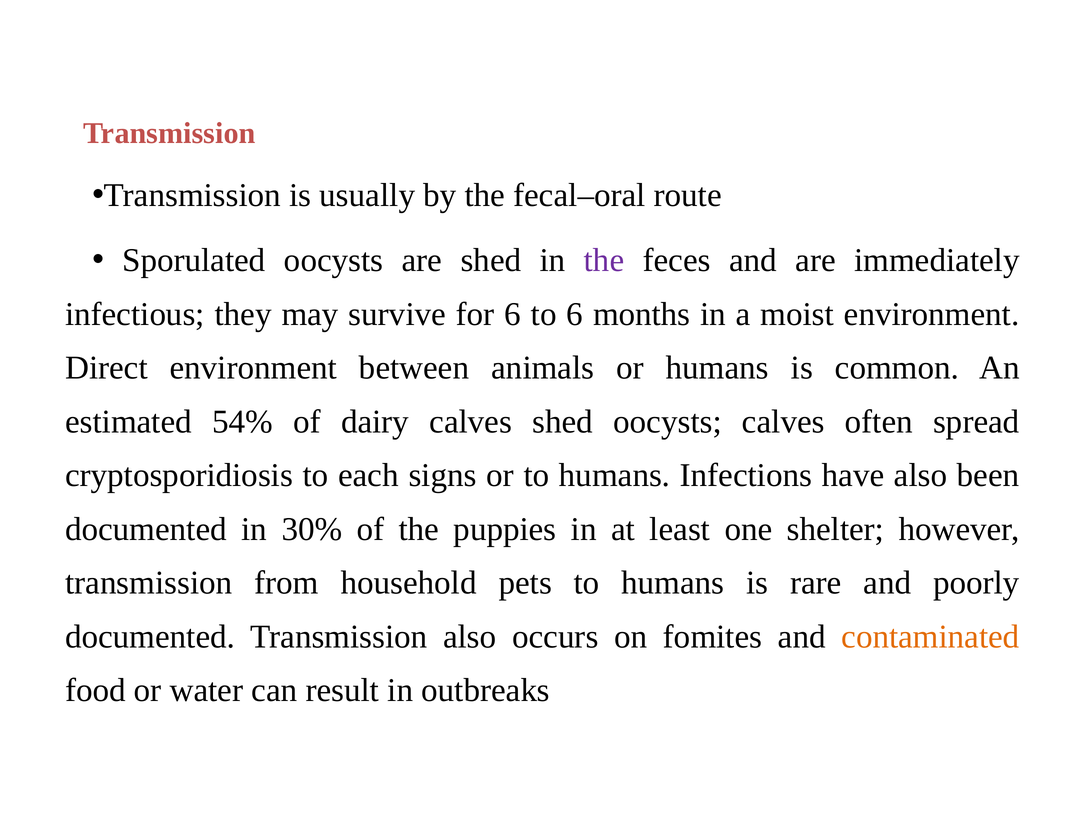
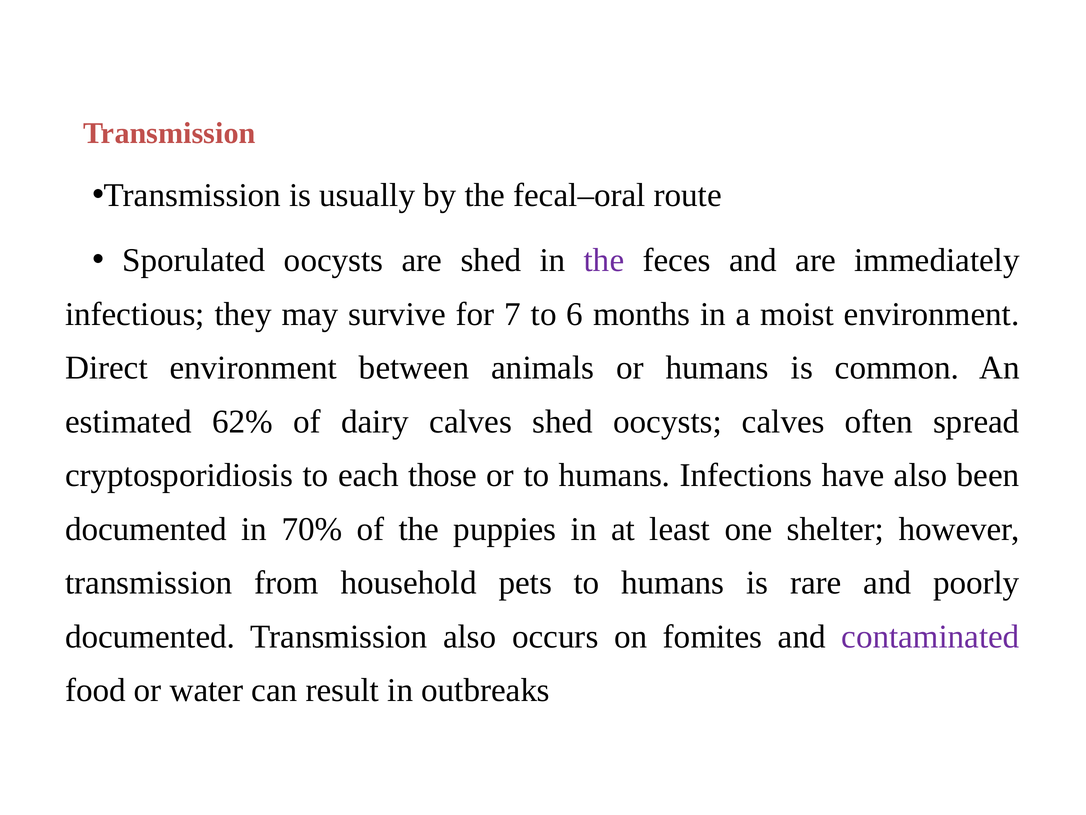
for 6: 6 -> 7
54%: 54% -> 62%
signs: signs -> those
30%: 30% -> 70%
contaminated colour: orange -> purple
